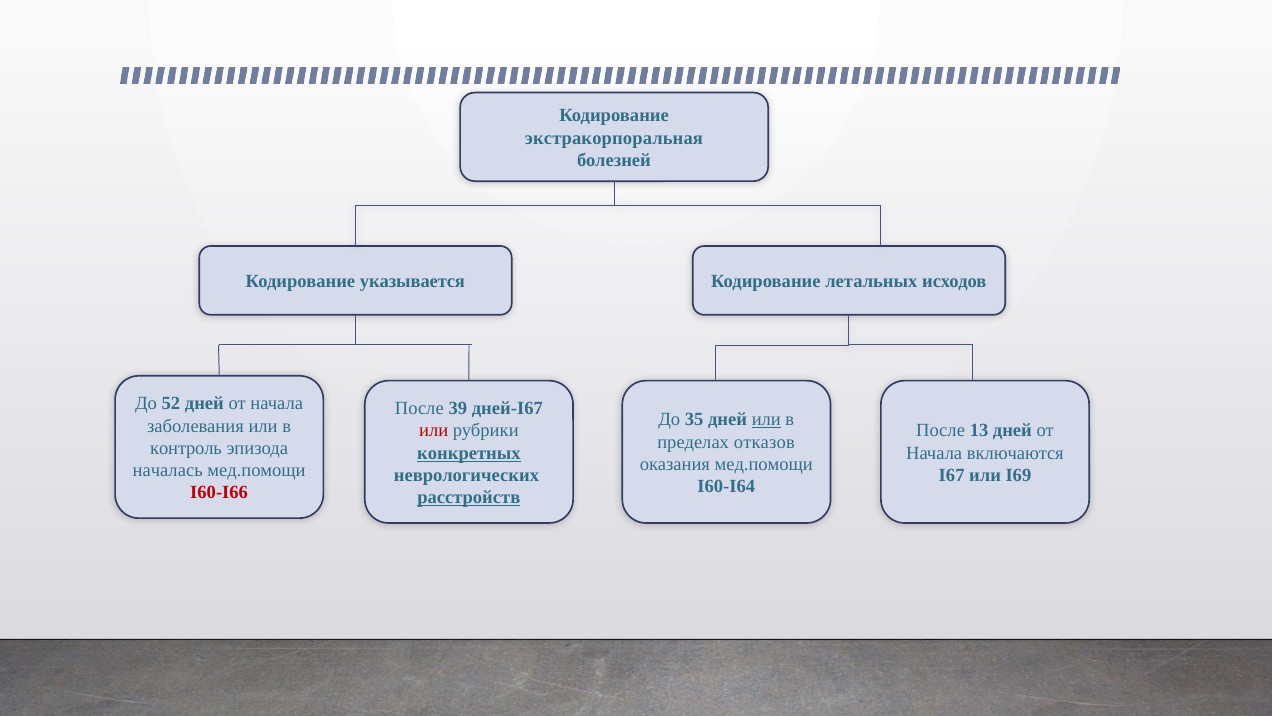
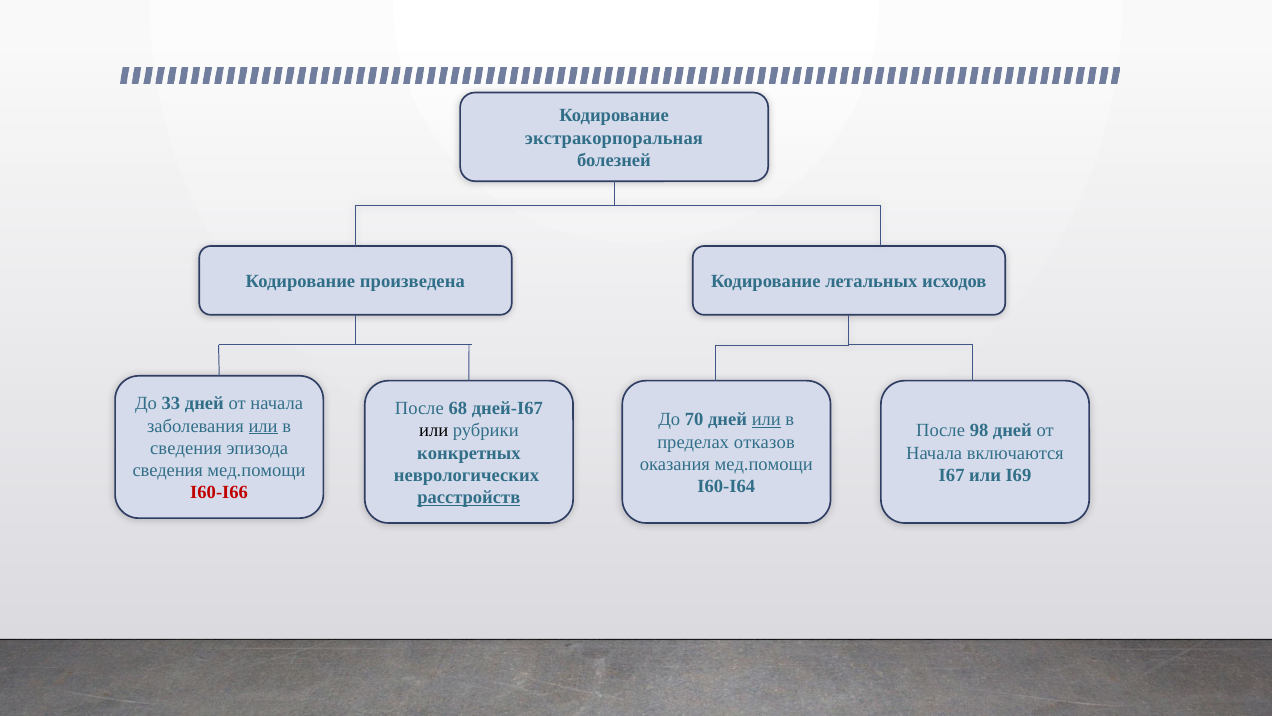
указывается: указывается -> произведена
52: 52 -> 33
39: 39 -> 68
35: 35 -> 70
или at (263, 426) underline: none -> present
или at (434, 430) colour: red -> black
13: 13 -> 98
контроль at (186, 448): контроль -> сведения
конкретных underline: present -> none
началась at (168, 470): началась -> сведения
